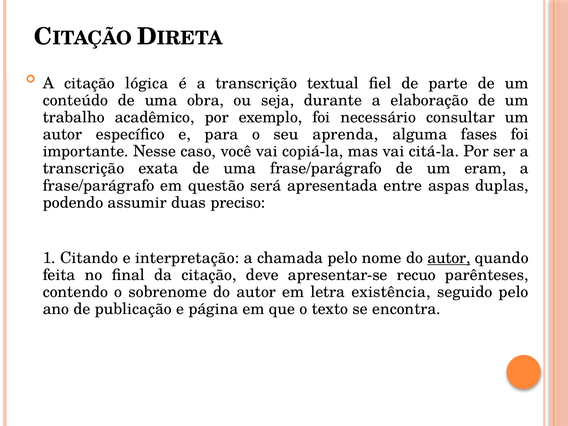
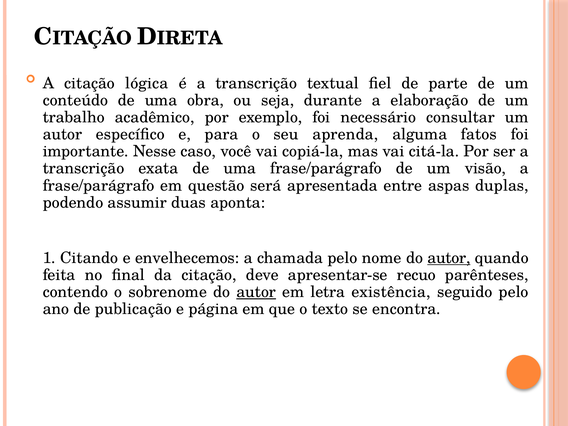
fases: fases -> fatos
eram: eram -> visão
preciso: preciso -> aponta
interpretação: interpretação -> envelhecemos
autor at (256, 292) underline: none -> present
